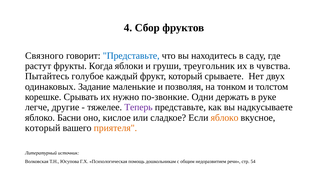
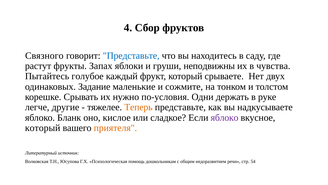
Когда: Когда -> Запах
треугольник: треугольник -> неподвижны
позволяя: позволяя -> сожмите
по-звонкие: по-звонкие -> по-условия
Теперь colour: purple -> orange
Басни: Басни -> Бланк
яблоко at (225, 117) colour: orange -> purple
